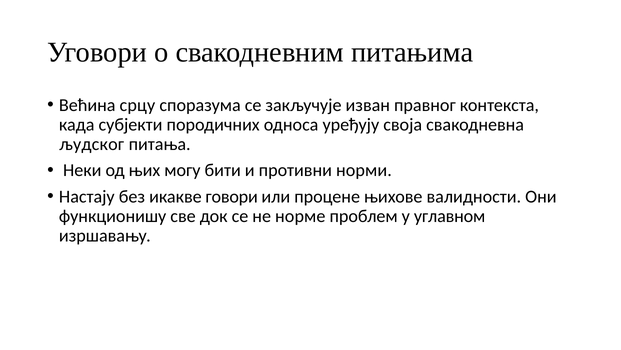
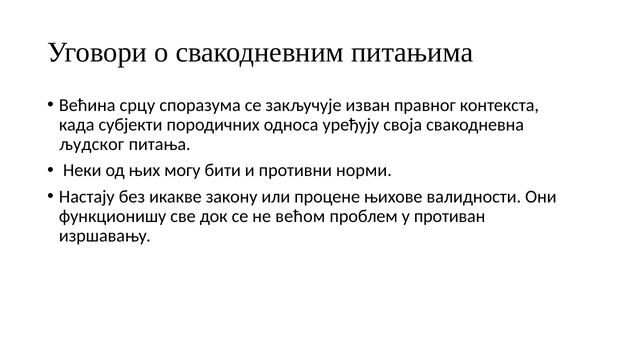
говори: говори -> закону
норме: норме -> већом
углавном: углавном -> противан
